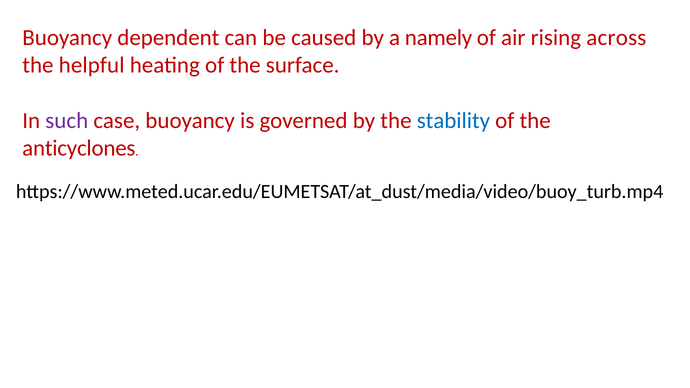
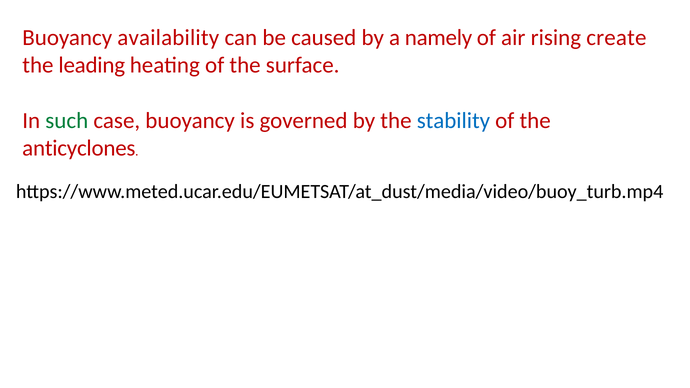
dependent: dependent -> availability
across: across -> create
helpful: helpful -> leading
such colour: purple -> green
